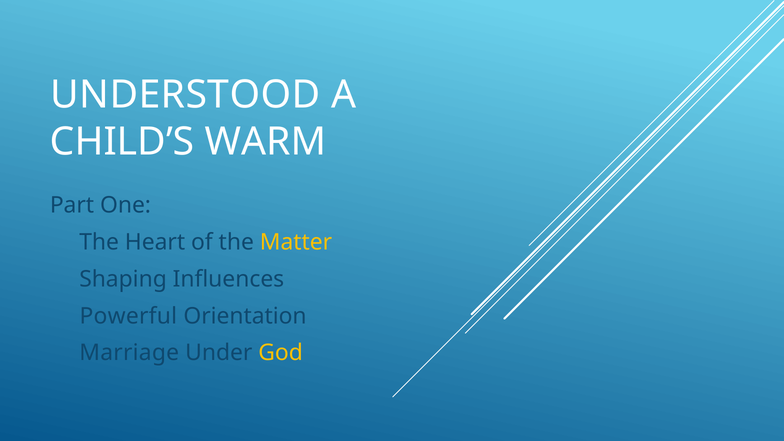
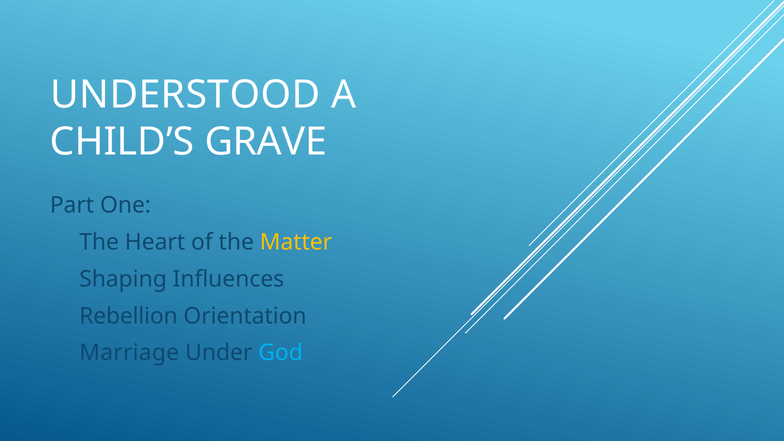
WARM: WARM -> GRAVE
Powerful: Powerful -> Rebellion
God colour: yellow -> light blue
